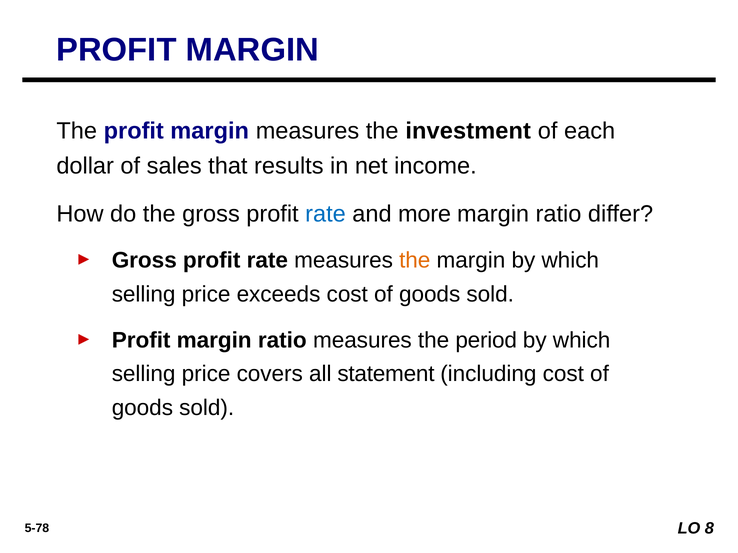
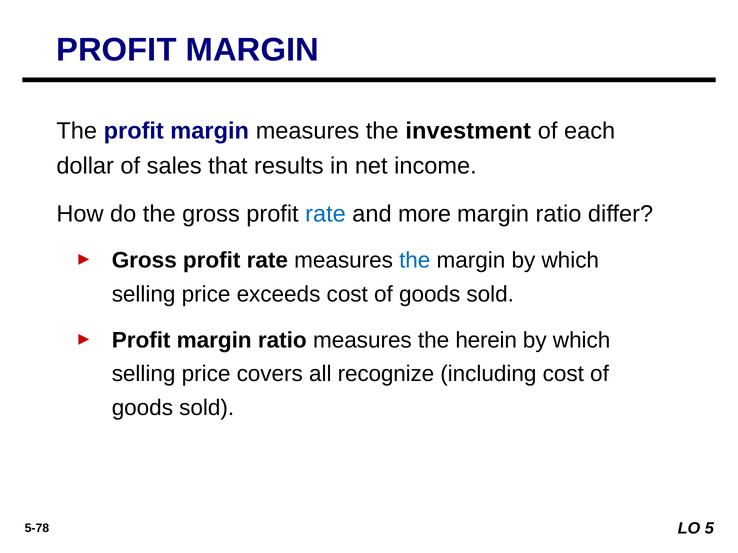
the at (415, 261) colour: orange -> blue
period: period -> herein
statement: statement -> recognize
8: 8 -> 5
